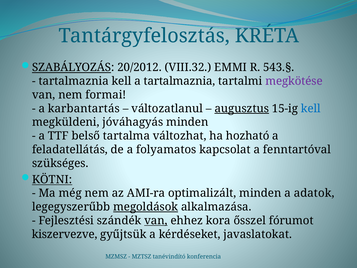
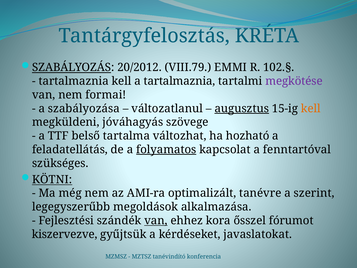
VIII.32: VIII.32 -> VIII.79
543.§: 543.§ -> 102.§
karbantartás: karbantartás -> szabályozása
kell at (311, 108) colour: blue -> orange
jóváhagyás minden: minden -> szövege
folyamatos underline: none -> present
optimalizált minden: minden -> tanévre
adatok: adatok -> szerint
megoldások underline: present -> none
